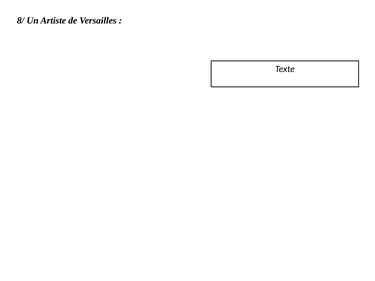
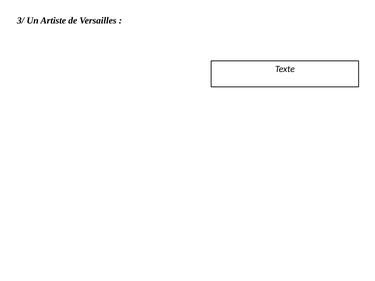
8/: 8/ -> 3/
